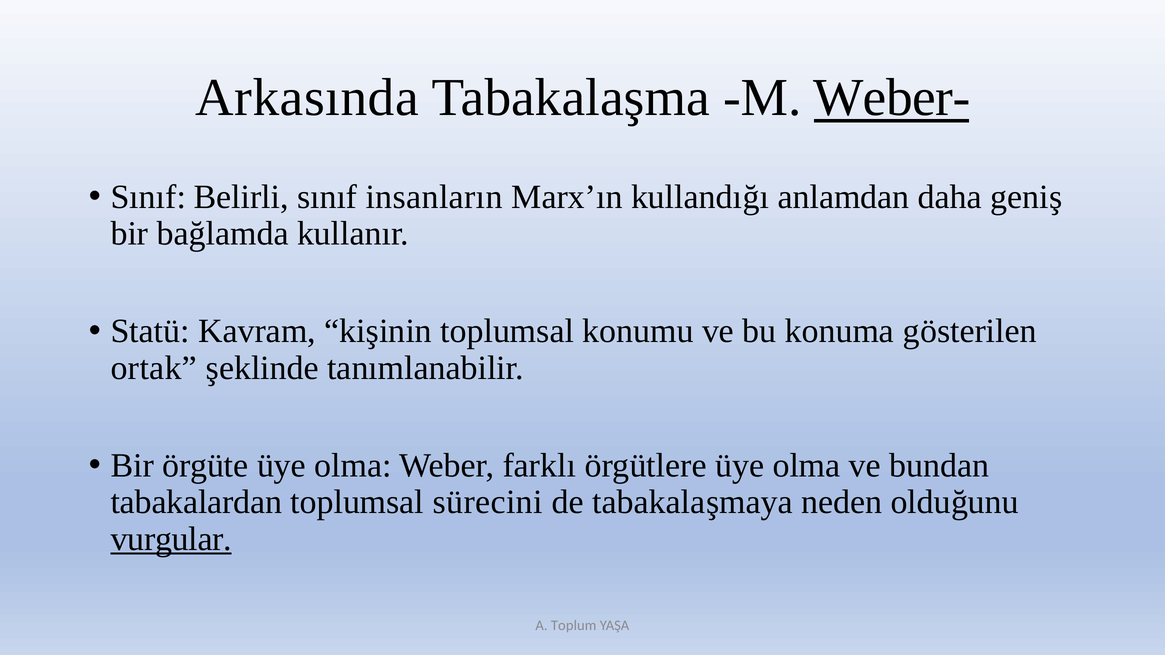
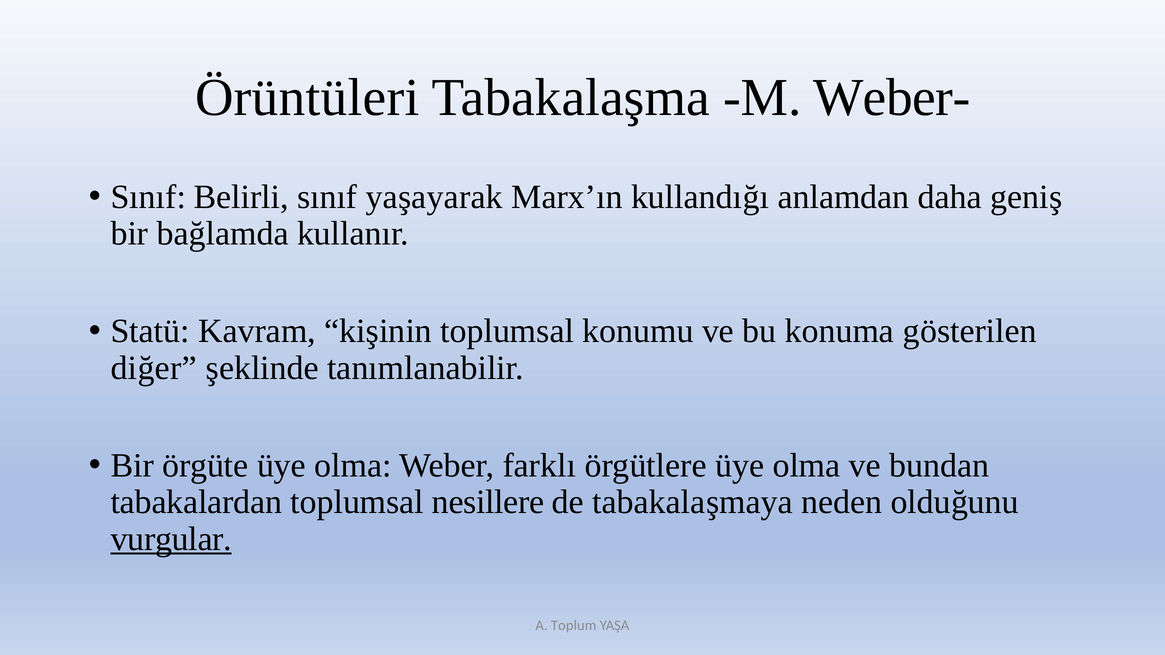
Arkasında: Arkasında -> Örüntüleri
Weber- underline: present -> none
insanların: insanların -> yaşayarak
ortak: ortak -> diğer
sürecini: sürecini -> nesillere
